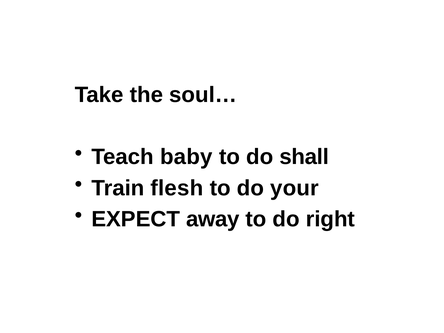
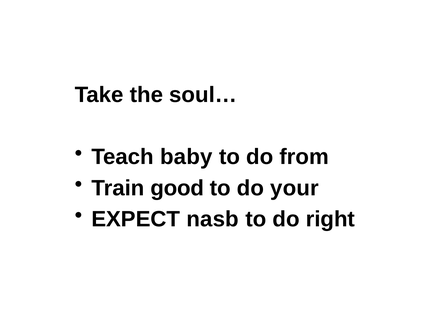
shall: shall -> from
flesh: flesh -> good
away: away -> nasb
